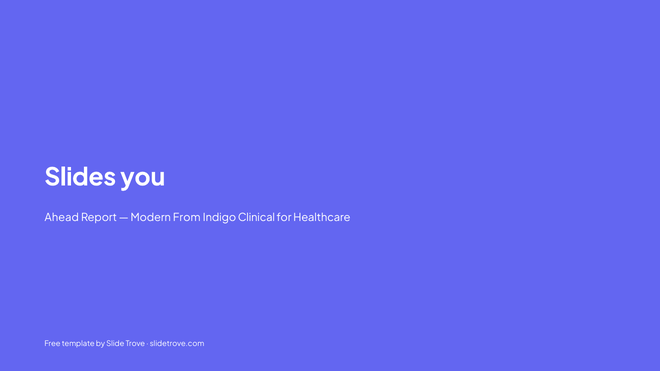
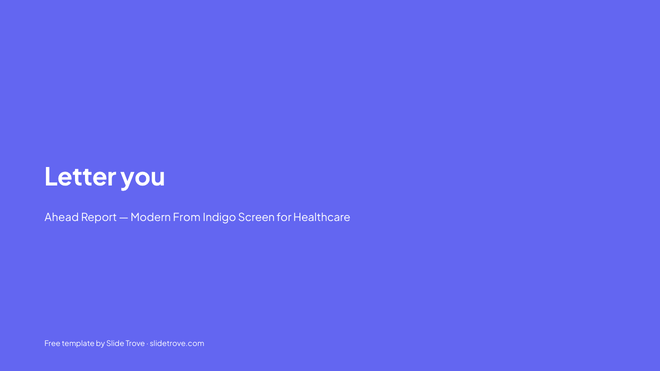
Slides: Slides -> Letter
Clinical: Clinical -> Screen
